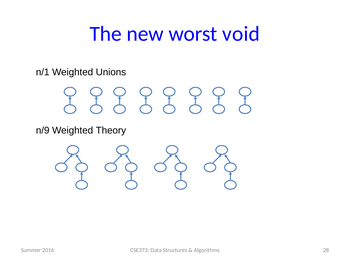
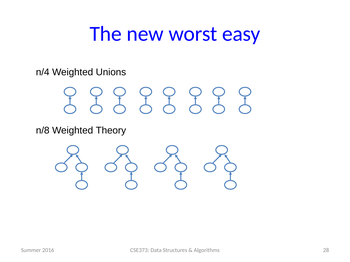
void: void -> easy
n/1: n/1 -> n/4
n/9: n/9 -> n/8
